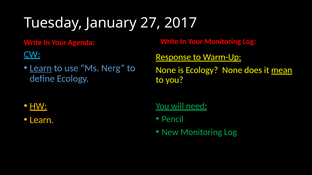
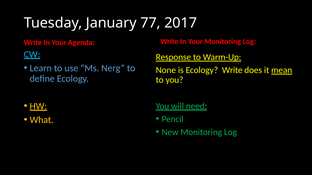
27: 27 -> 77
Learn at (41, 68) underline: present -> none
Ecology None: None -> Write
Learn at (42, 120): Learn -> What
